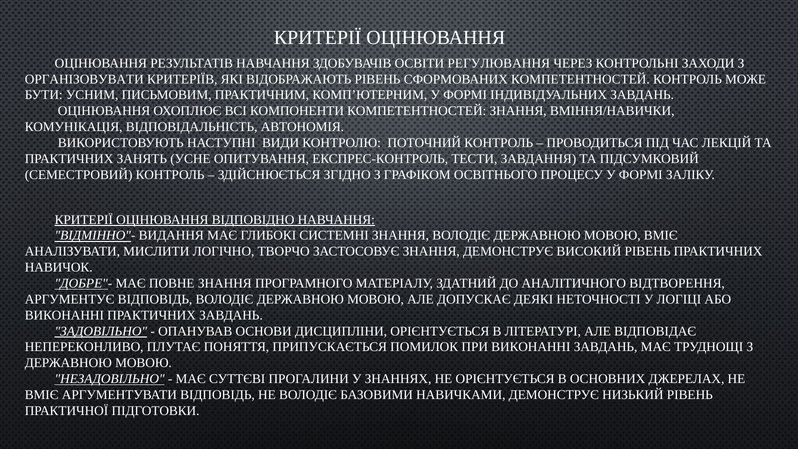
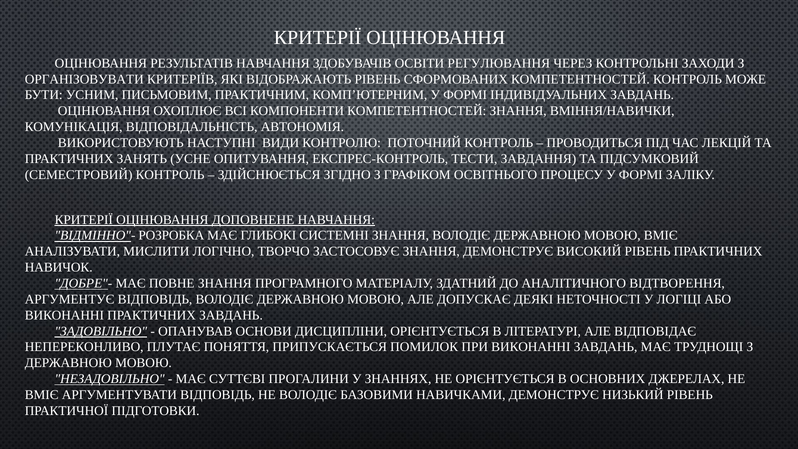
ВІДПОВІДНО: ВІДПОВІДНО -> ДОПОВНЕНЕ
ВИДАННЯ: ВИДАННЯ -> РОЗРОБКА
